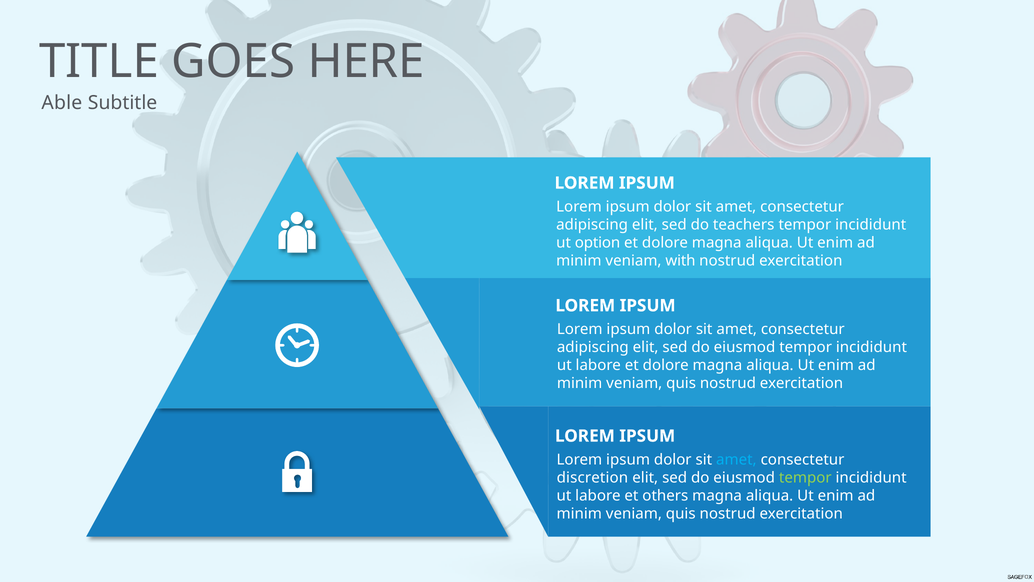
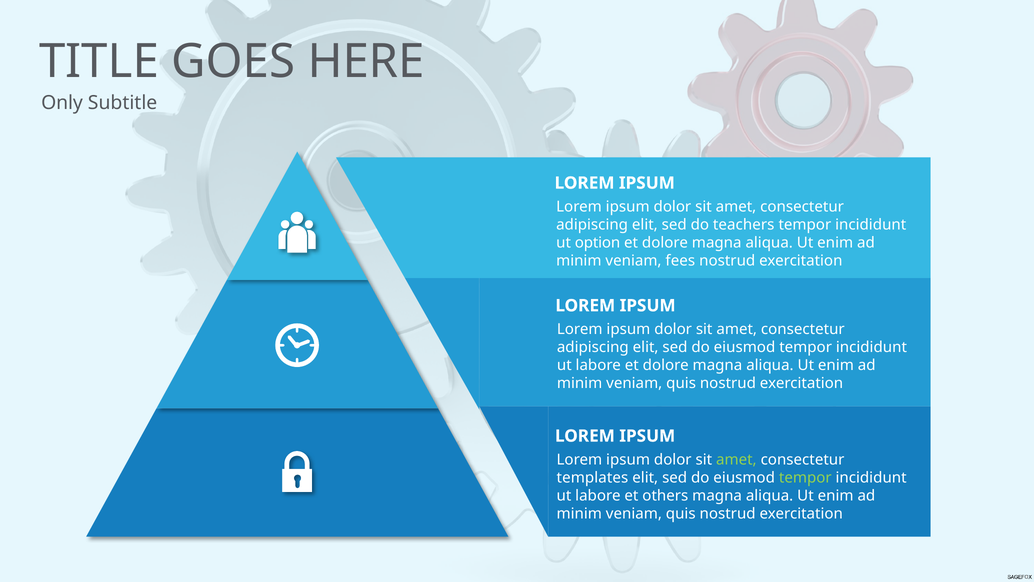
Able: Able -> Only
with: with -> fees
amet at (736, 459) colour: light blue -> light green
discretion: discretion -> templates
